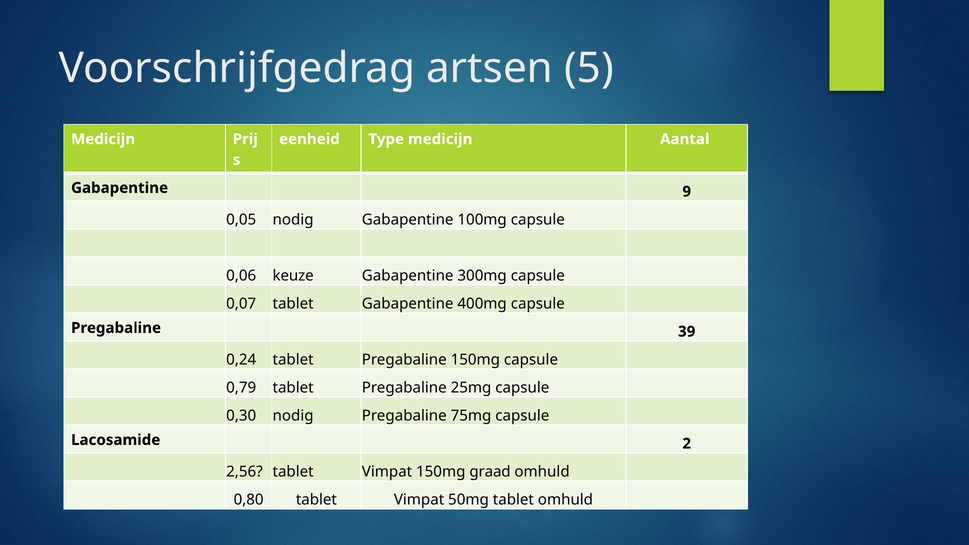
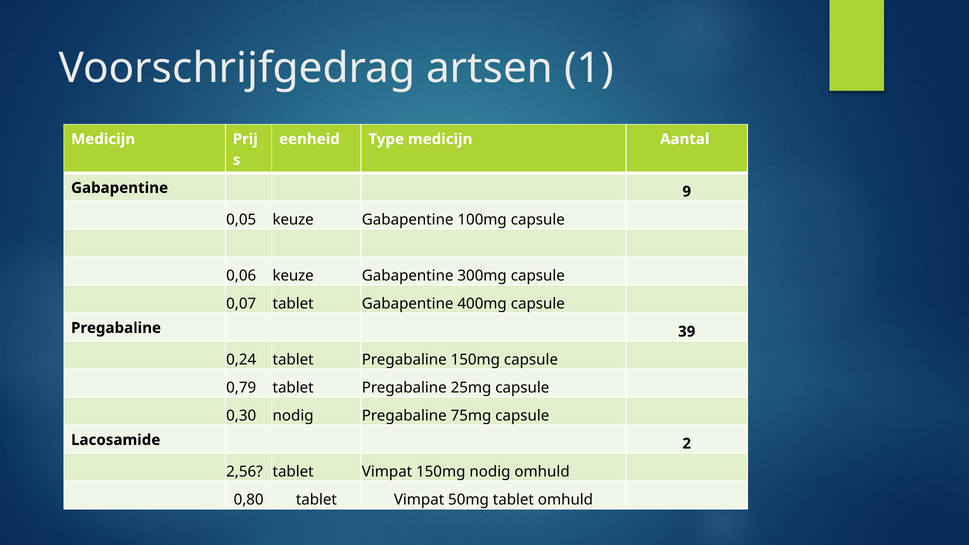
5: 5 -> 1
0,05 nodig: nodig -> keuze
150mg graad: graad -> nodig
